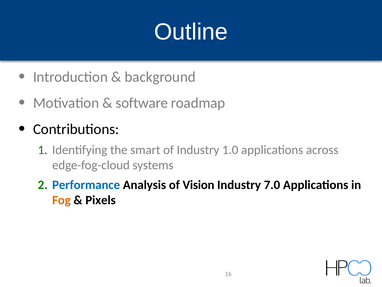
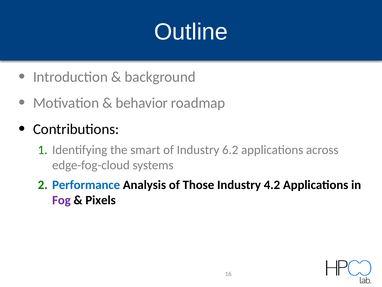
software: software -> behavior
1.0: 1.0 -> 6.2
Vision: Vision -> Those
7.0: 7.0 -> 4.2
Fog colour: orange -> purple
